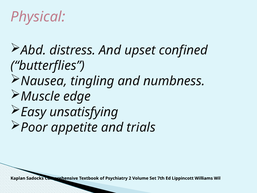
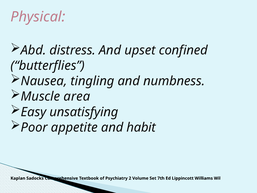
edge: edge -> area
trials: trials -> habit
